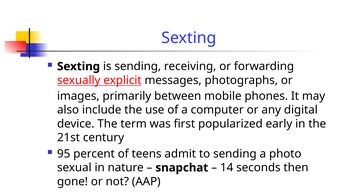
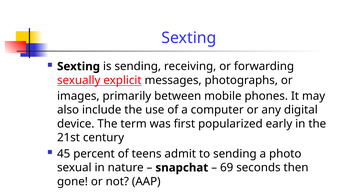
95: 95 -> 45
14: 14 -> 69
